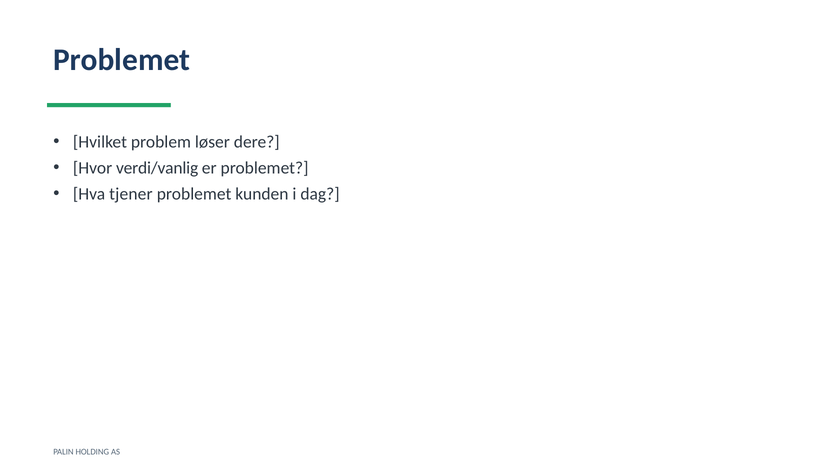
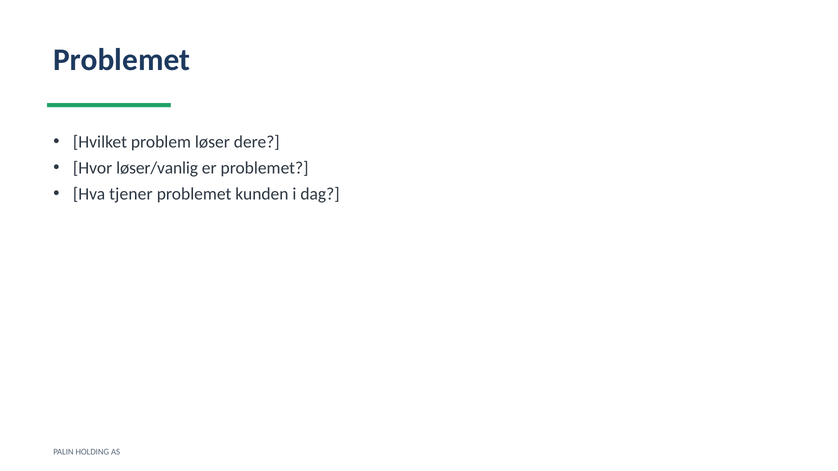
verdi/vanlig: verdi/vanlig -> løser/vanlig
